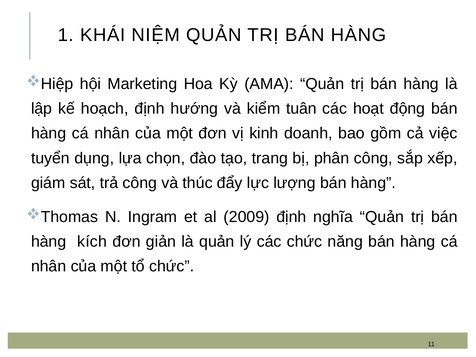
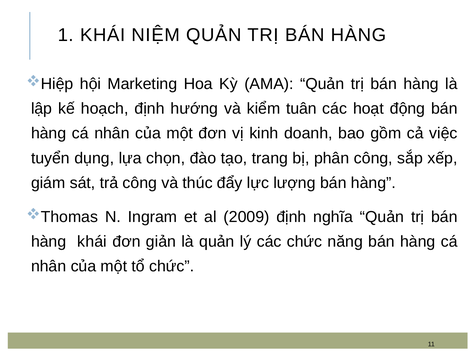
hàng kích: kích -> khái
